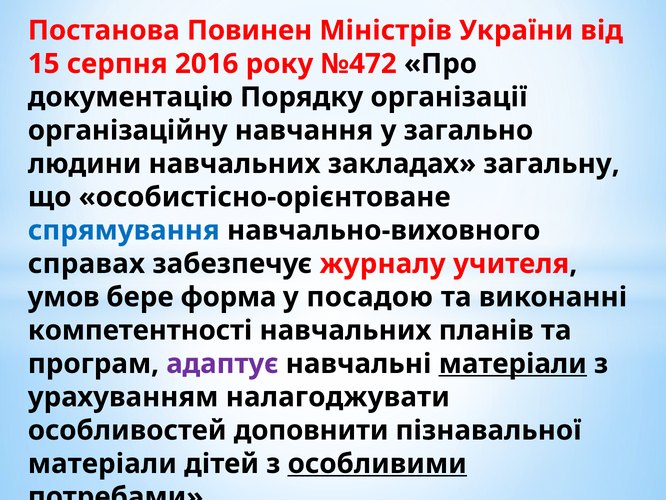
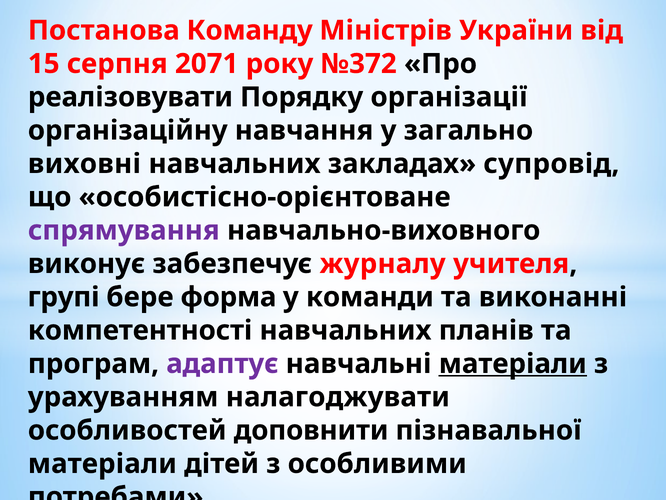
Повинен: Повинен -> Команду
2016: 2016 -> 2071
№472: №472 -> №372
документацію: документацію -> реалізовувати
людини: людини -> виховні
загальну: загальну -> супровід
спрямування colour: blue -> purple
справах: справах -> виконує
умов: умов -> групі
посадою: посадою -> команди
особливими underline: present -> none
